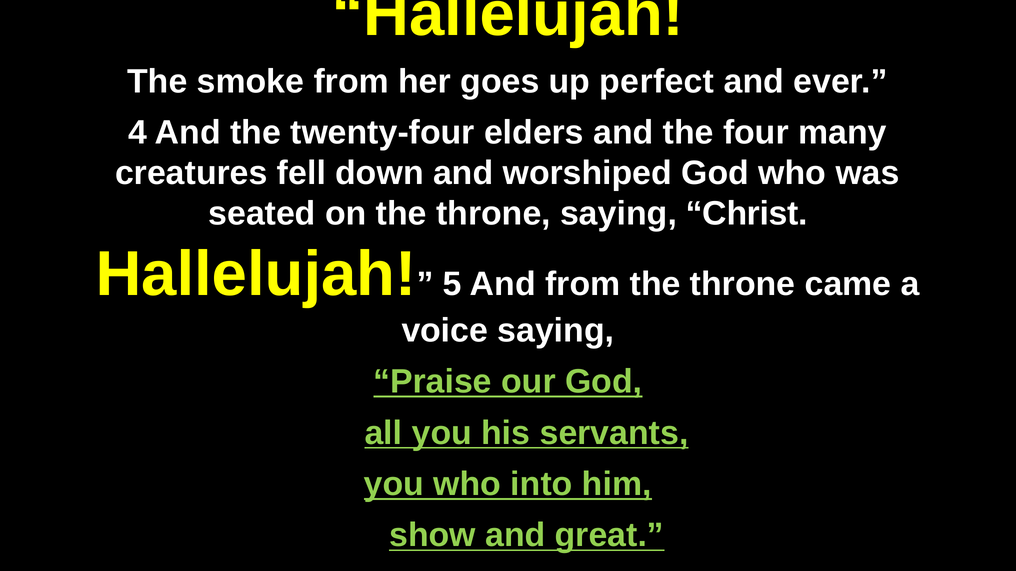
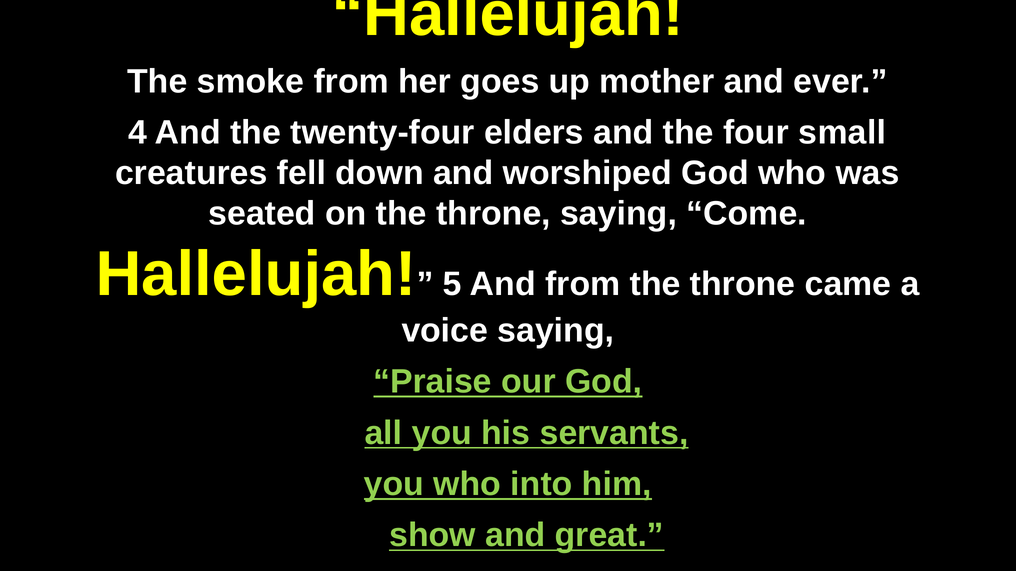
perfect: perfect -> mother
four many: many -> small
saying Christ: Christ -> Come
